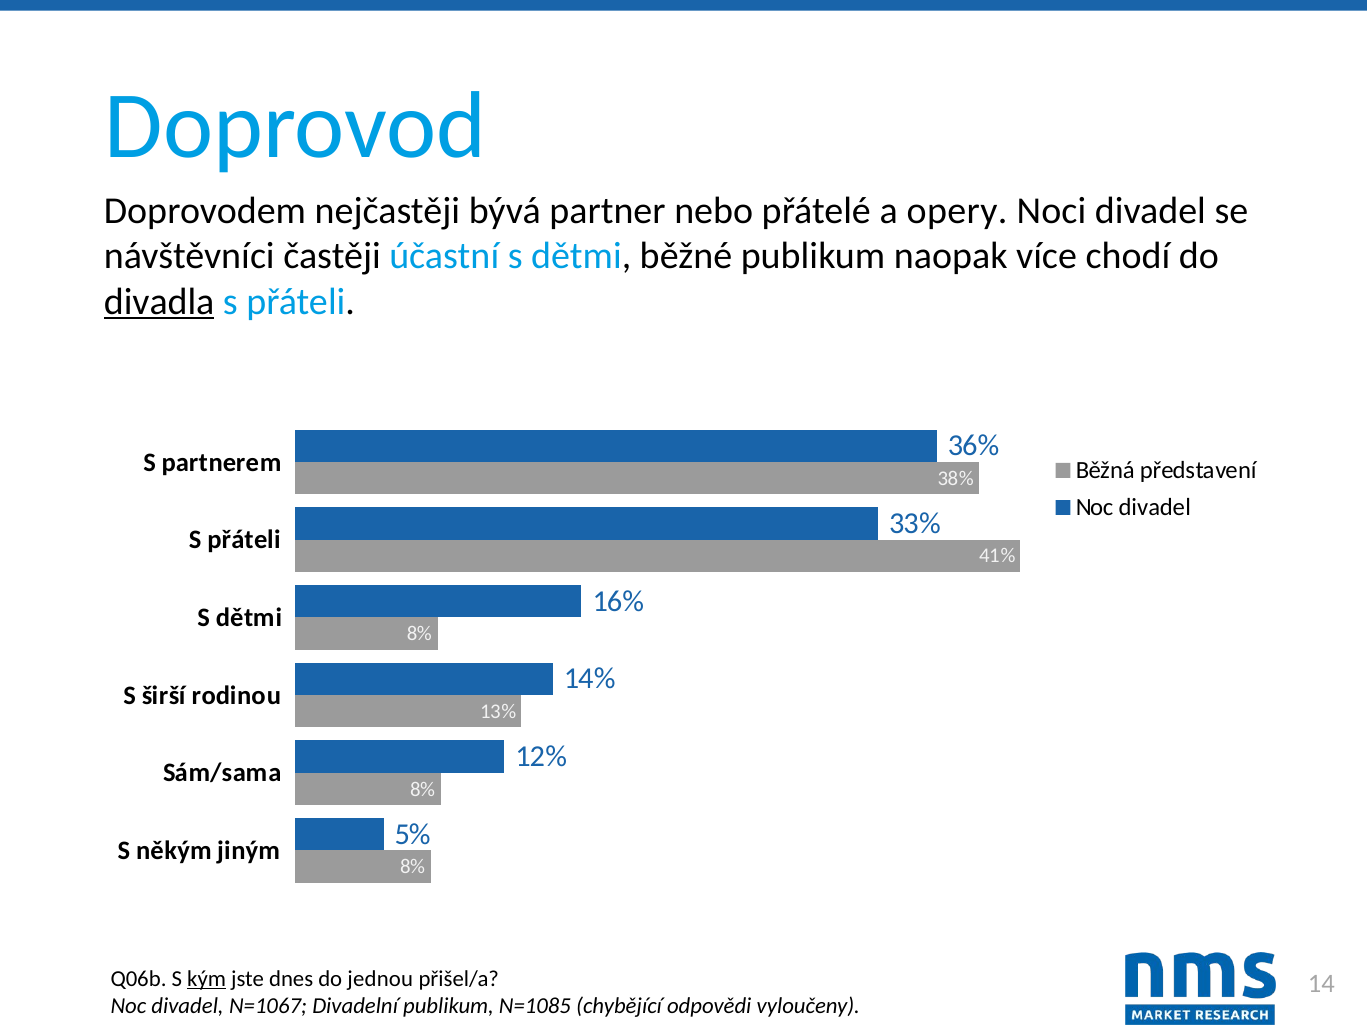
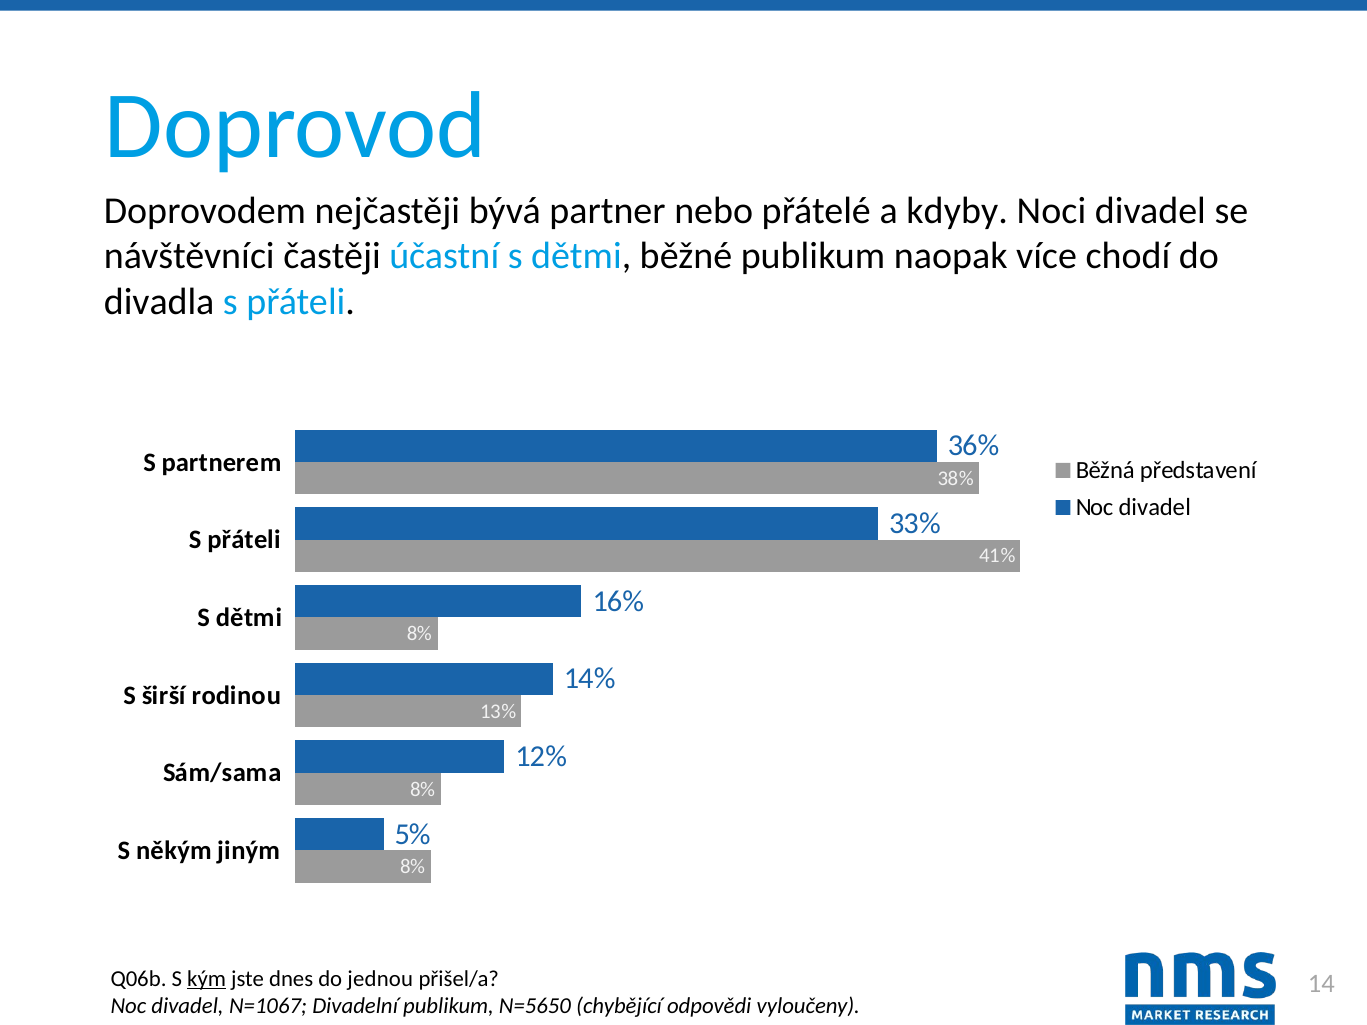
opery: opery -> kdyby
divadla underline: present -> none
N=1085: N=1085 -> N=5650
